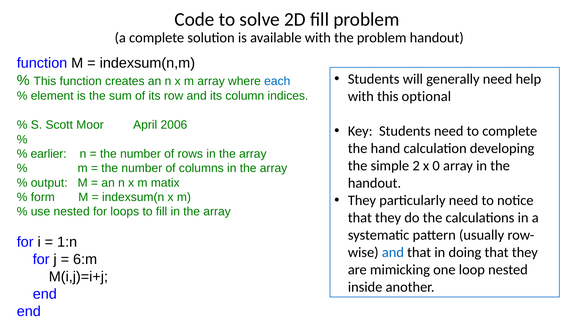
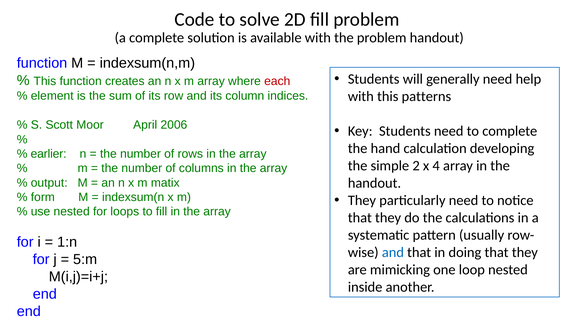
each colour: blue -> red
optional: optional -> patterns
0: 0 -> 4
6:m: 6:m -> 5:m
